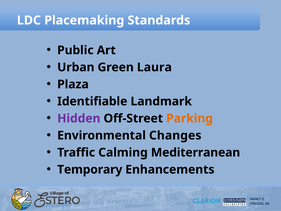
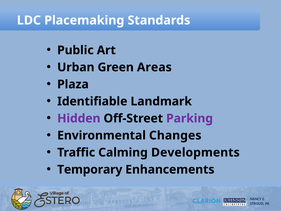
Laura: Laura -> Areas
Parking colour: orange -> purple
Mediterranean: Mediterranean -> Developments
